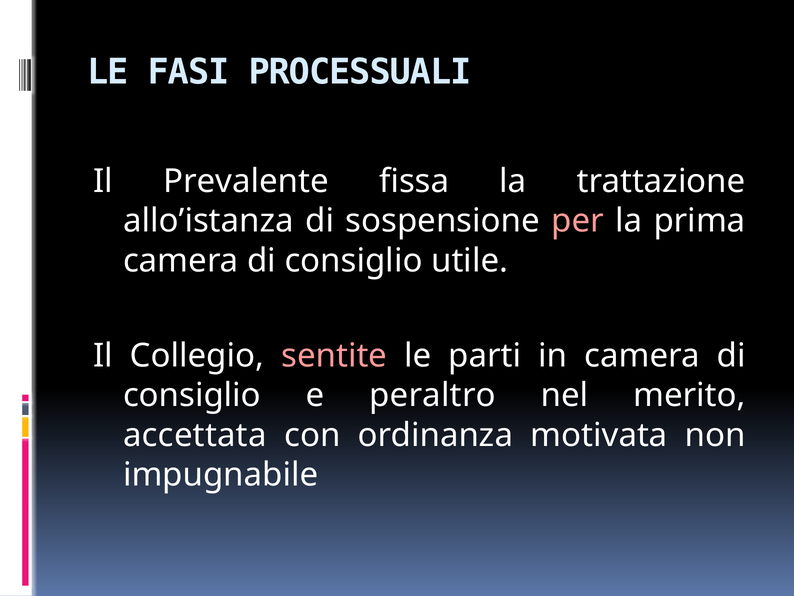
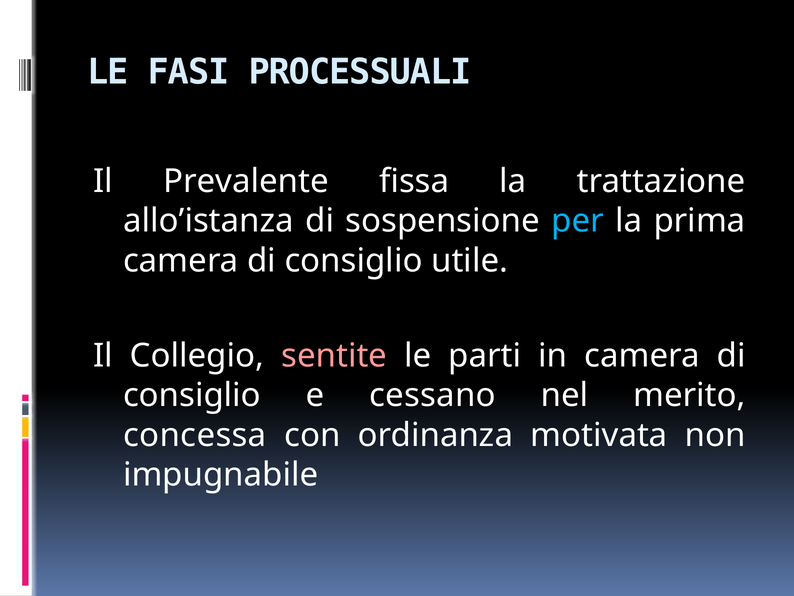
per colour: pink -> light blue
peraltro: peraltro -> cessano
accettata: accettata -> concessa
